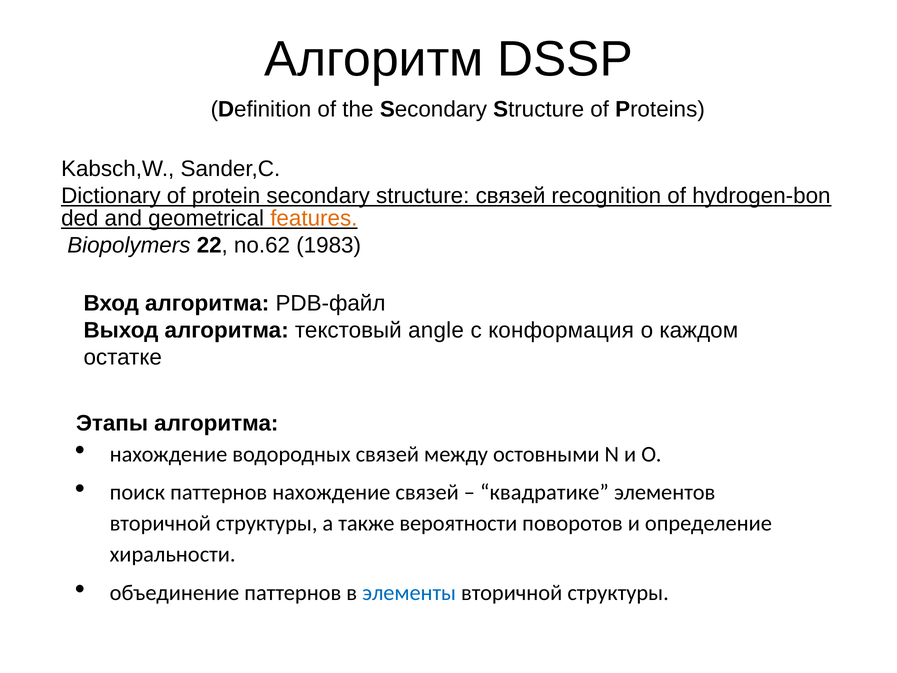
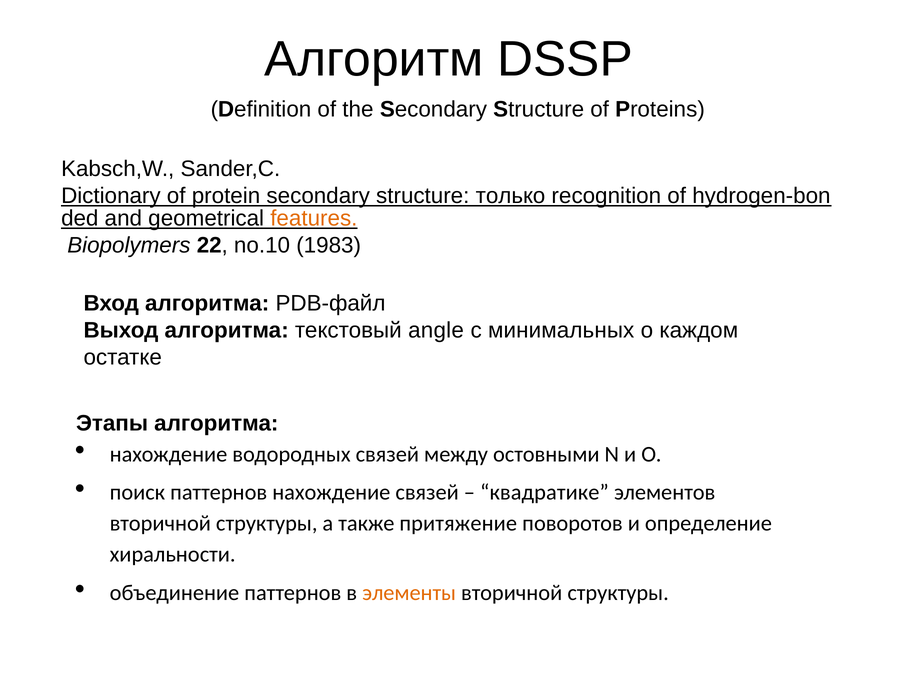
structure связей: связей -> только
no.62: no.62 -> no.10
конформация: конформация -> минимальных
вероятности: вероятности -> притяжение
элементы colour: blue -> orange
